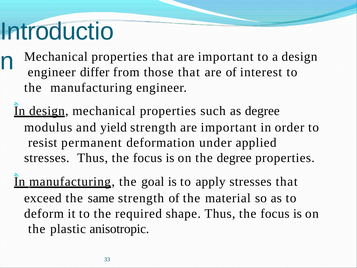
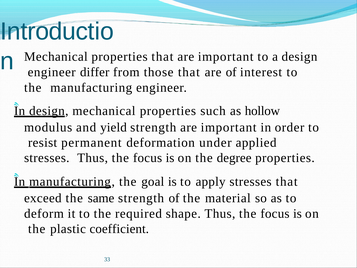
as degree: degree -> hollow
anisotropic: anisotropic -> coefficient
